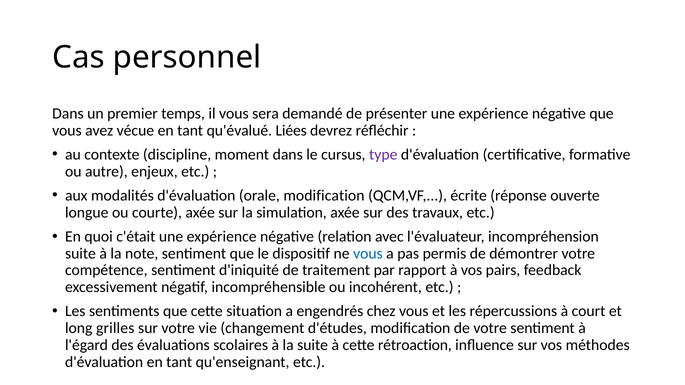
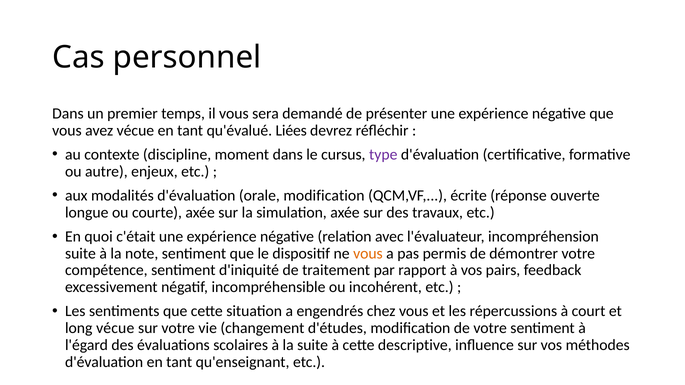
vous at (368, 254) colour: blue -> orange
long grilles: grilles -> vécue
rétroaction: rétroaction -> descriptive
